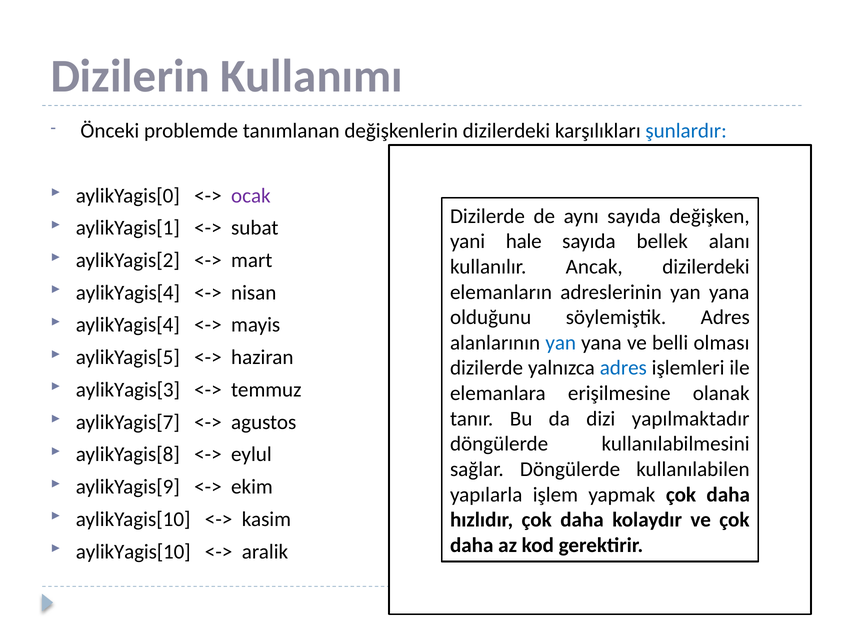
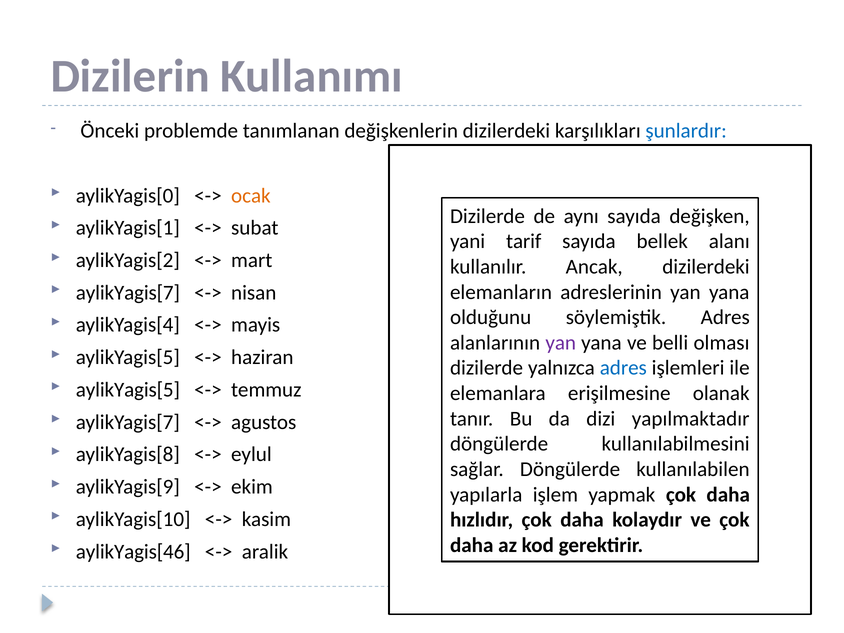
ocak colour: purple -> orange
hale: hale -> tarif
aylikYagis[4 at (128, 293): aylikYagis[4 -> aylikYagis[7
yan at (561, 343) colour: blue -> purple
aylikYagis[3 at (128, 390): aylikYagis[3 -> aylikYagis[5
aylikYagis[10 at (133, 552): aylikYagis[10 -> aylikYagis[46
